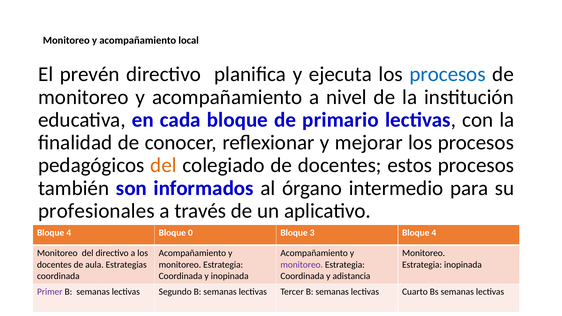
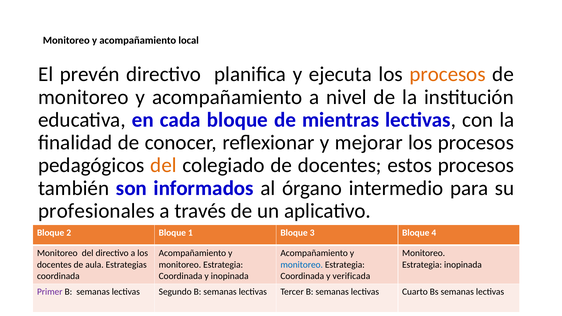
procesos at (448, 74) colour: blue -> orange
primario: primario -> mientras
4 at (69, 233): 4 -> 2
0: 0 -> 1
monitoreo at (302, 265) colour: purple -> blue
adistancia: adistancia -> verificada
